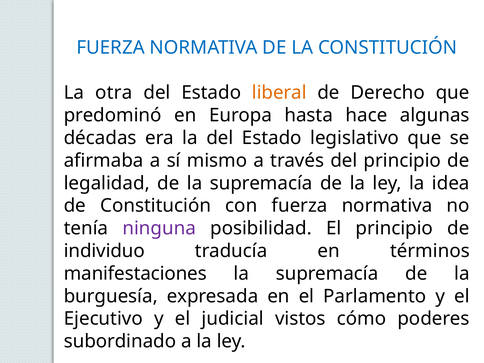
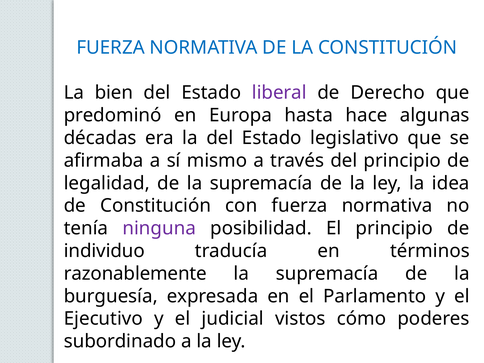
otra: otra -> bien
liberal colour: orange -> purple
manifestaciones: manifestaciones -> razonablemente
